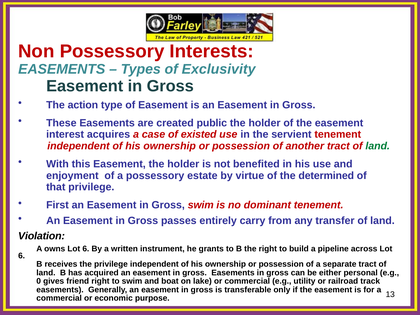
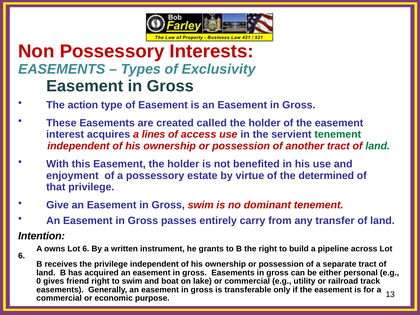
public: public -> called
case: case -> lines
existed: existed -> access
tenement at (338, 135) colour: red -> green
First: First -> Give
Violation: Violation -> Intention
